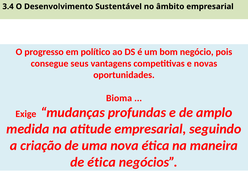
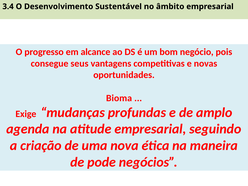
político: político -> alcance
medida: medida -> agenda
de ética: ética -> pode
